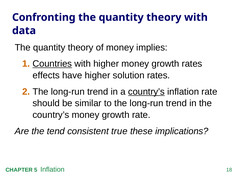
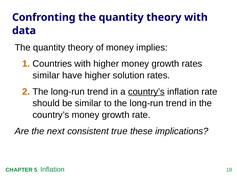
Countries underline: present -> none
effects at (46, 75): effects -> similar
tend: tend -> next
